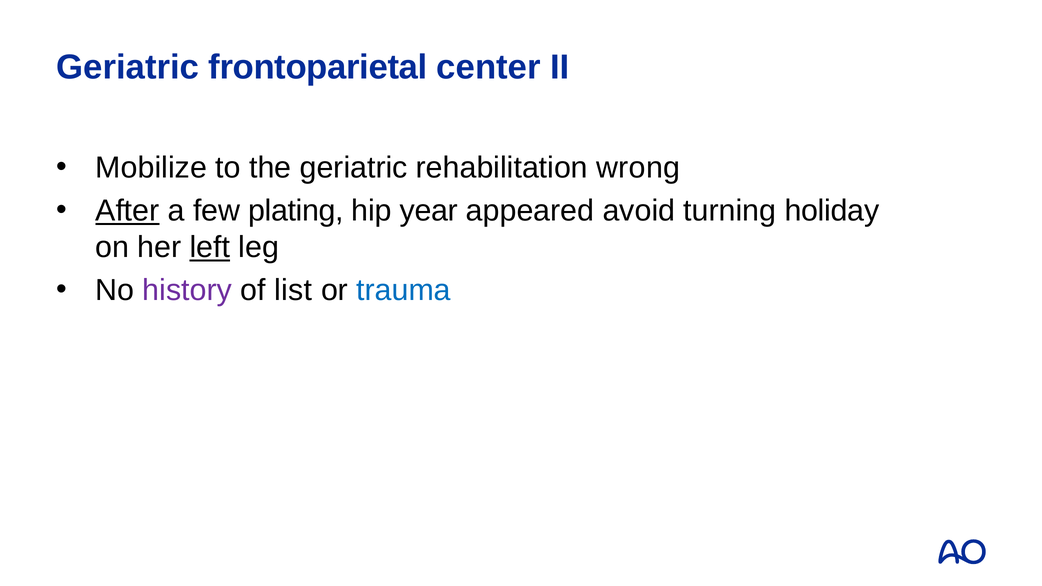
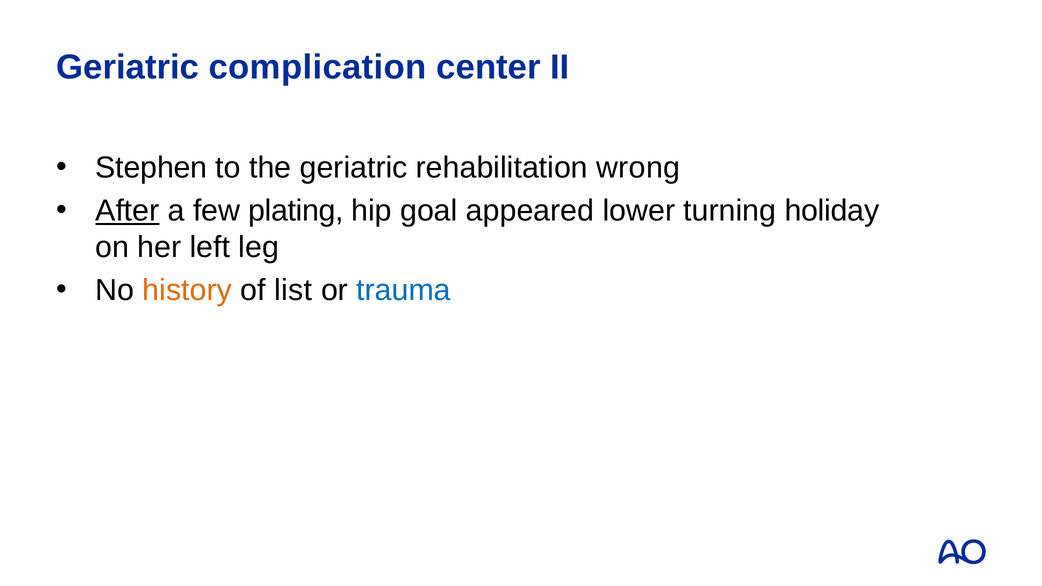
frontoparietal: frontoparietal -> complication
Mobilize: Mobilize -> Stephen
year: year -> goal
avoid: avoid -> lower
left underline: present -> none
history colour: purple -> orange
